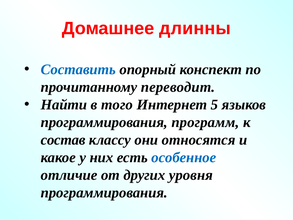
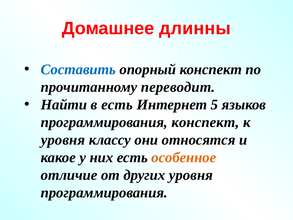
в того: того -> есть
программирования программ: программ -> конспект
состав at (63, 140): состав -> уровня
особенное colour: blue -> orange
